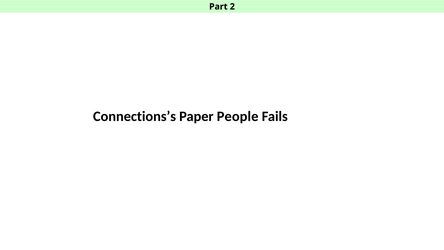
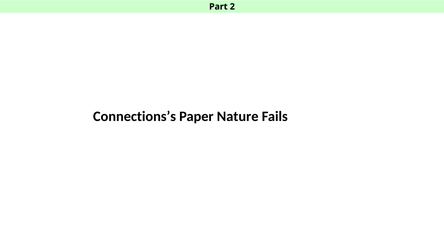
People: People -> Nature
